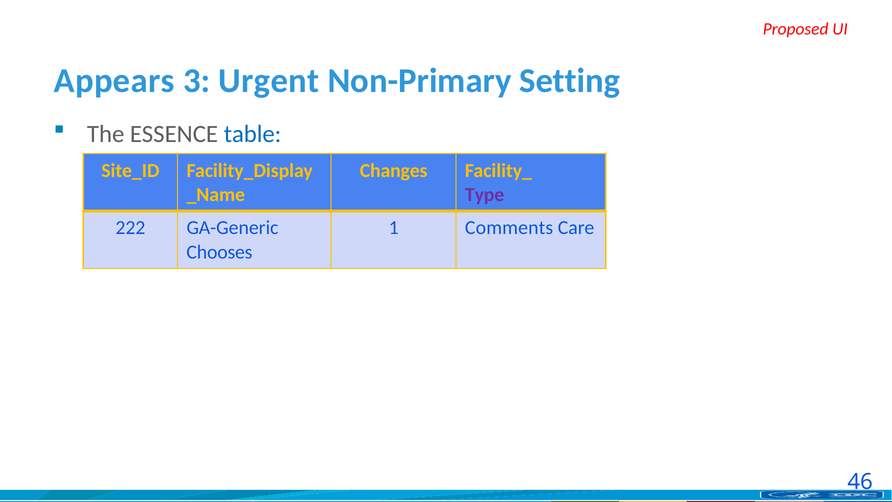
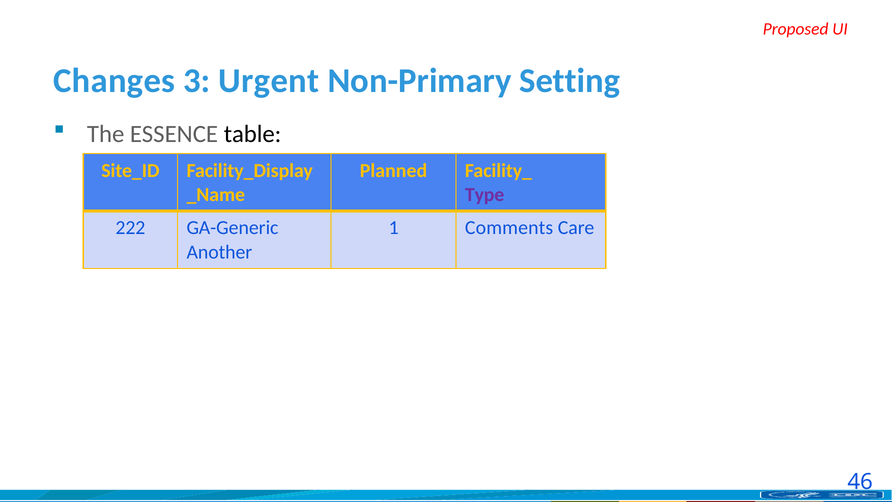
Appears: Appears -> Changes
table colour: blue -> black
Changes: Changes -> Planned
Chooses: Chooses -> Another
